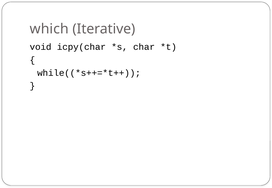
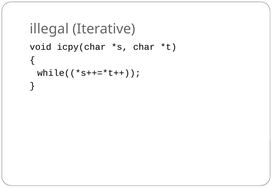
which: which -> illegal
